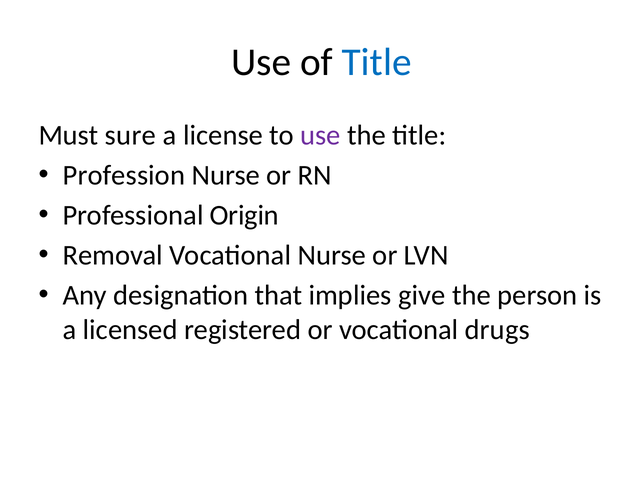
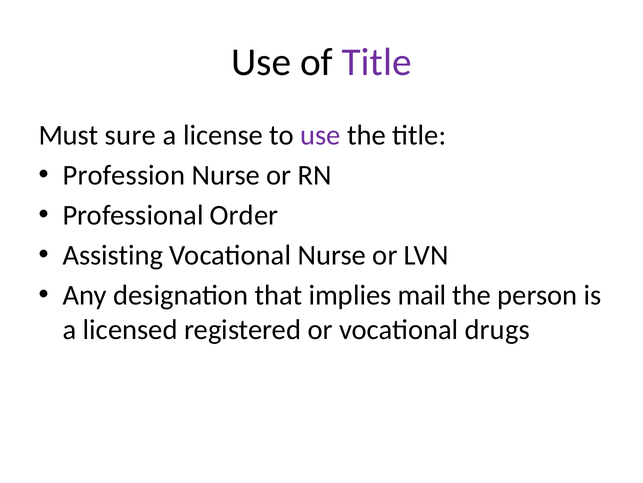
Title at (377, 62) colour: blue -> purple
Origin: Origin -> Order
Removal: Removal -> Assisting
give: give -> mail
